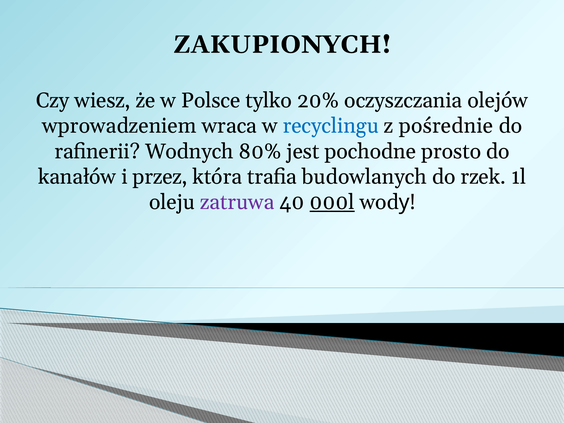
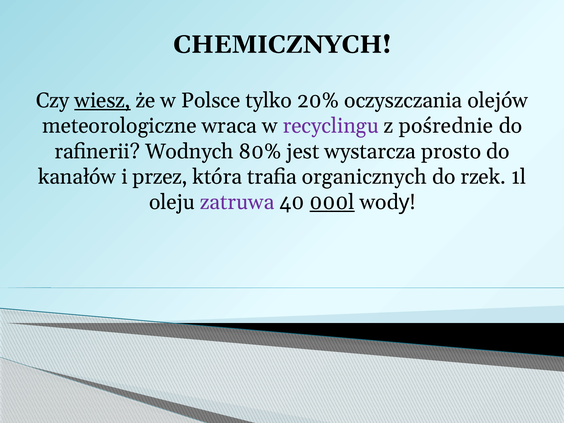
ZAKUPIONYCH: ZAKUPIONYCH -> CHEMICZNYCH
wiesz underline: none -> present
wprowadzeniem: wprowadzeniem -> meteorologiczne
recyclingu colour: blue -> purple
pochodne: pochodne -> wystarcza
budowlanych: budowlanych -> organicznych
